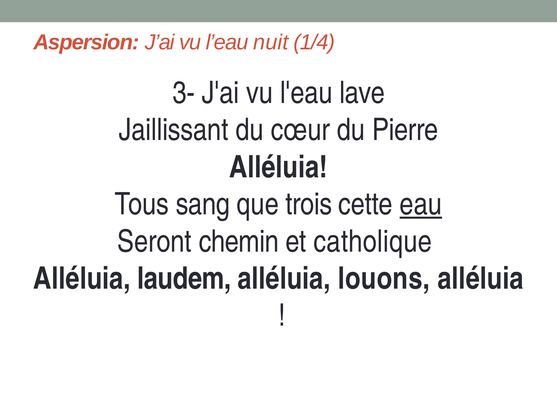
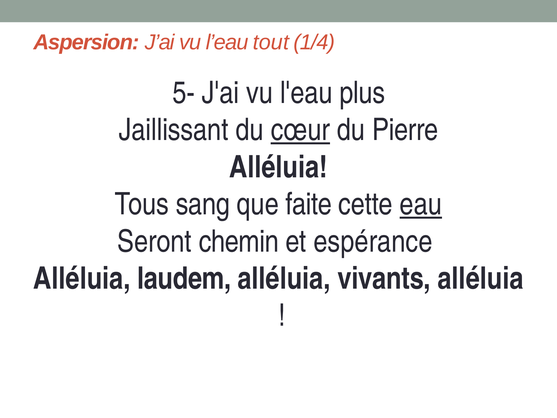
nuit: nuit -> tout
3-: 3- -> 5-
lave: lave -> plus
cœur underline: none -> present
trois: trois -> faite
catholique: catholique -> espérance
louons: louons -> vivants
